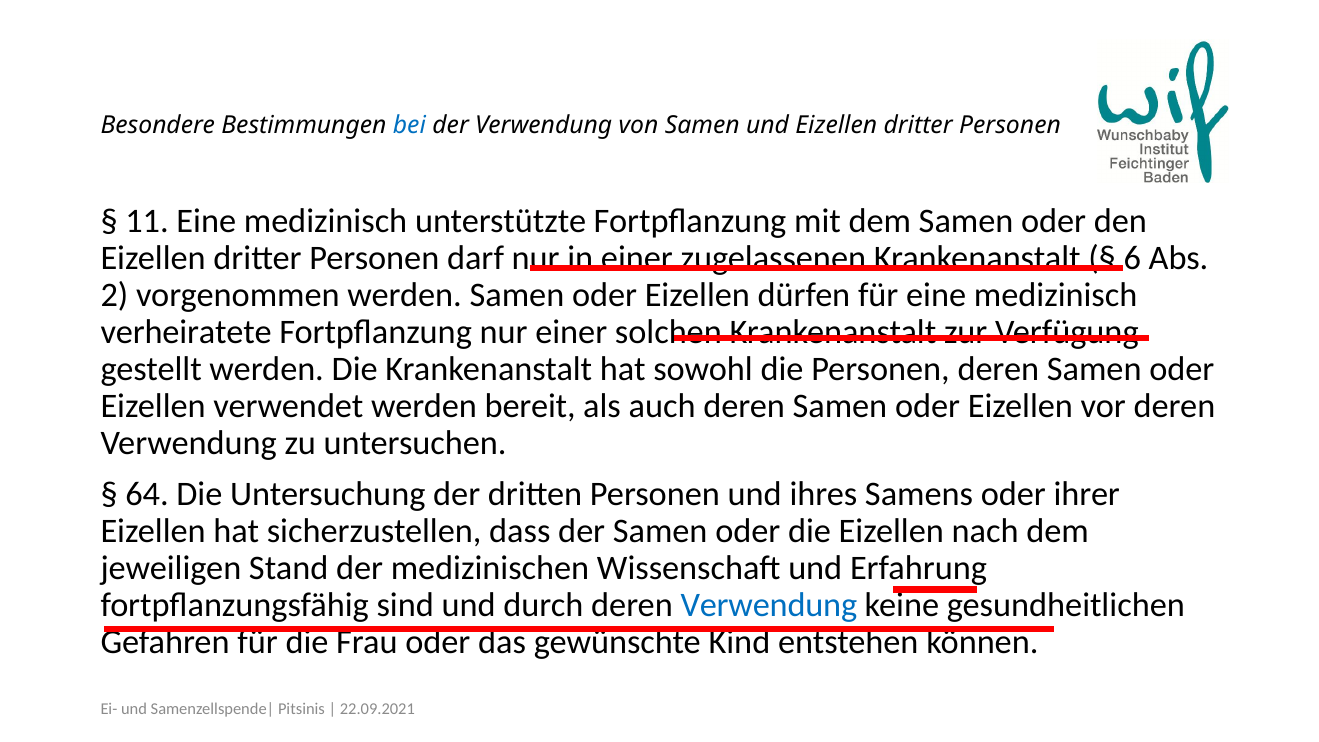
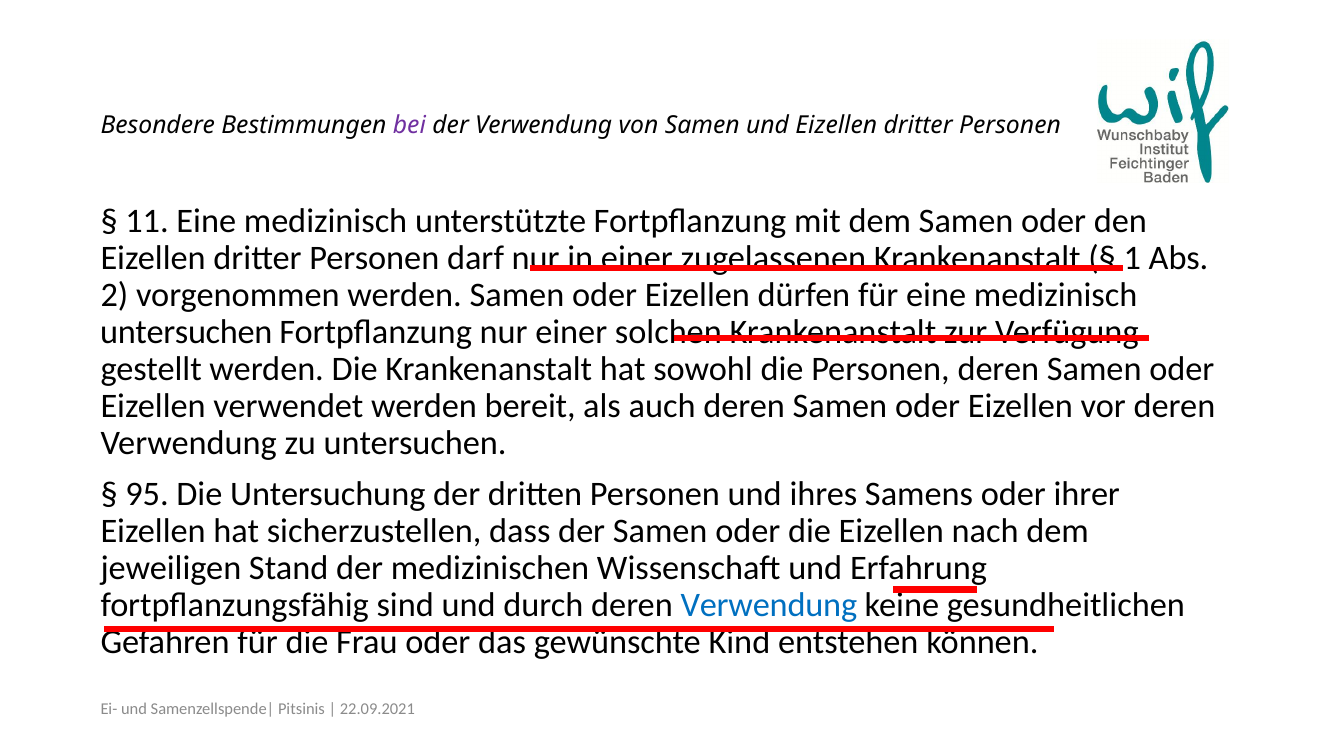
bei colour: blue -> purple
6: 6 -> 1
verheiratete at (186, 332): verheiratete -> untersuchen
64: 64 -> 95
